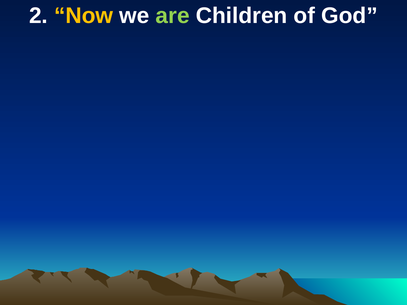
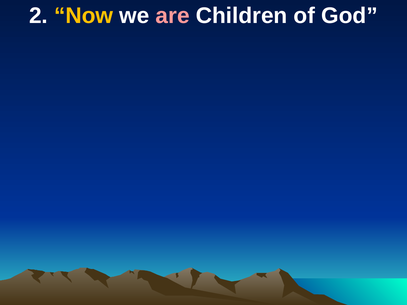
are colour: light green -> pink
